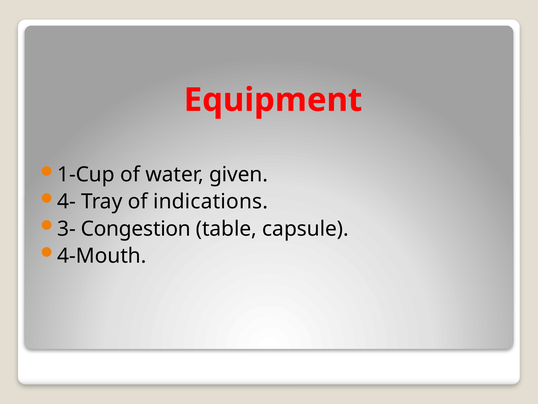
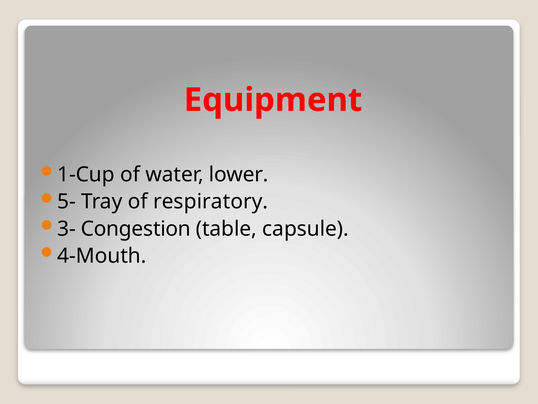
given: given -> lower
4-: 4- -> 5-
indications: indications -> respiratory
